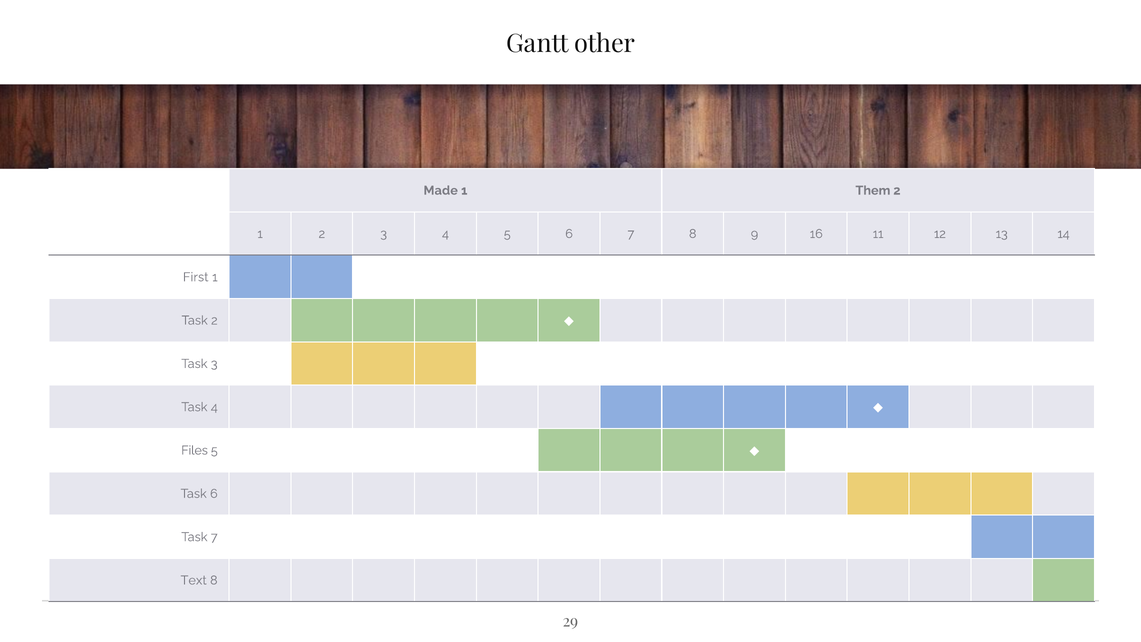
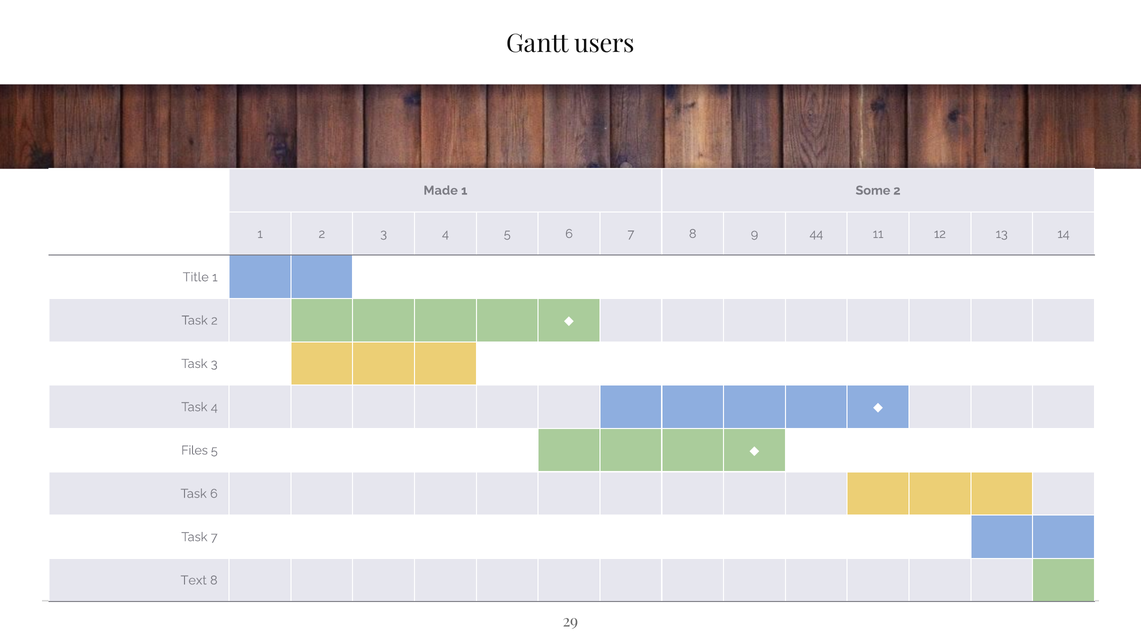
other: other -> users
Them: Them -> Some
16: 16 -> 44
First: First -> Title
